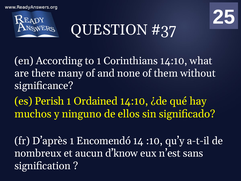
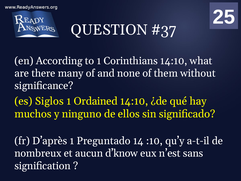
Perish: Perish -> Siglos
Encomendó: Encomendó -> Preguntado
